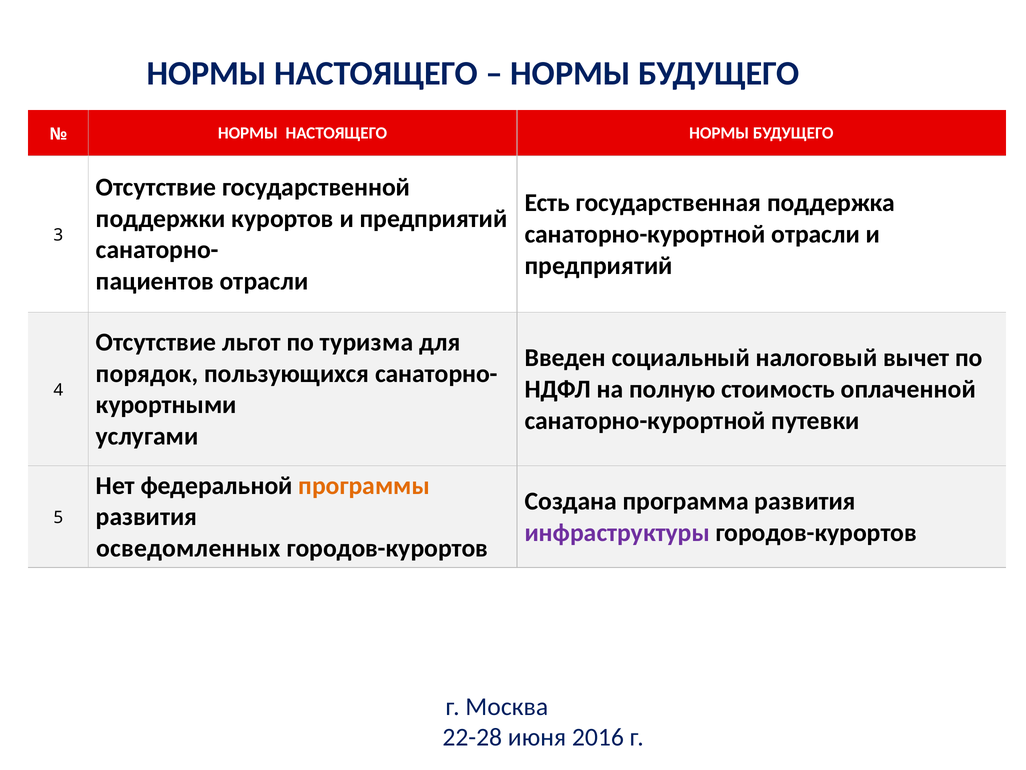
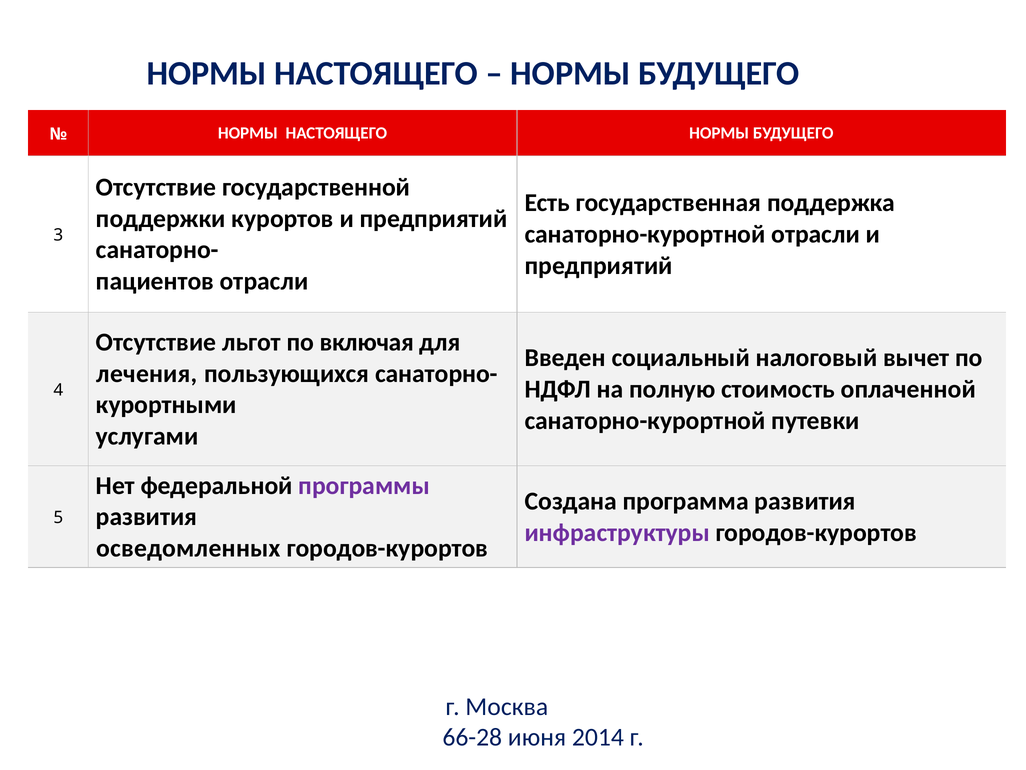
туризма: туризма -> включая
порядок: порядок -> лечения
программы colour: orange -> purple
22-28: 22-28 -> 66-28
2016: 2016 -> 2014
